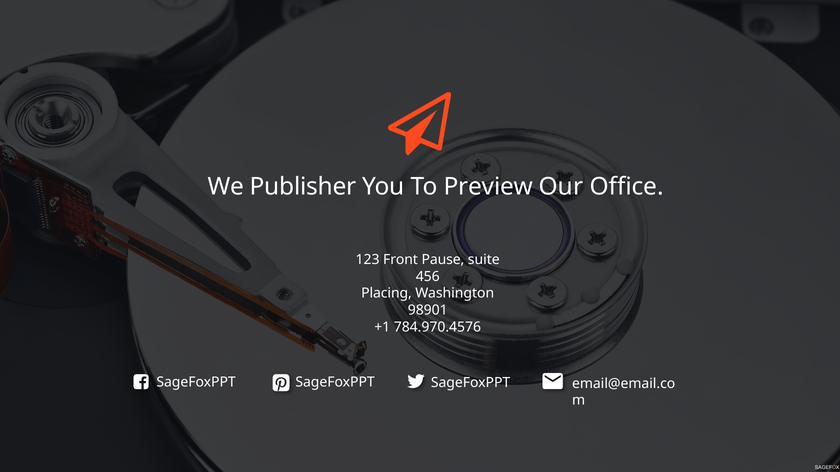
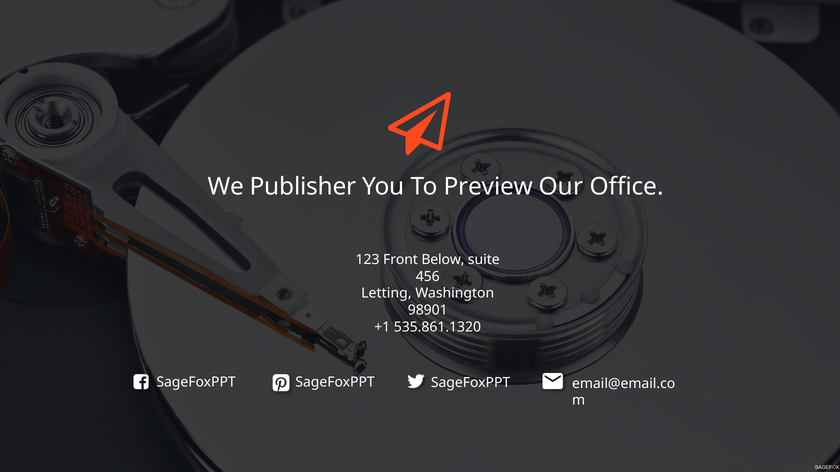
Pause: Pause -> Below
Placing: Placing -> Letting
784.970.4576: 784.970.4576 -> 535.861.1320
